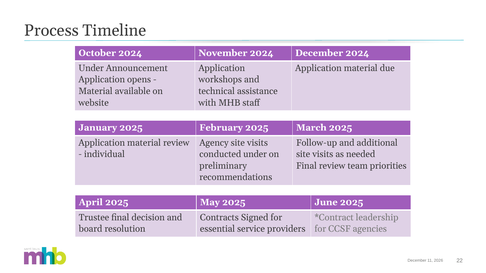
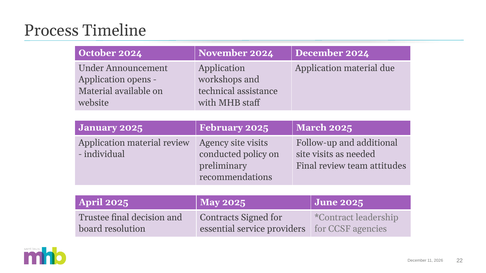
conducted under: under -> policy
priorities: priorities -> attitudes
